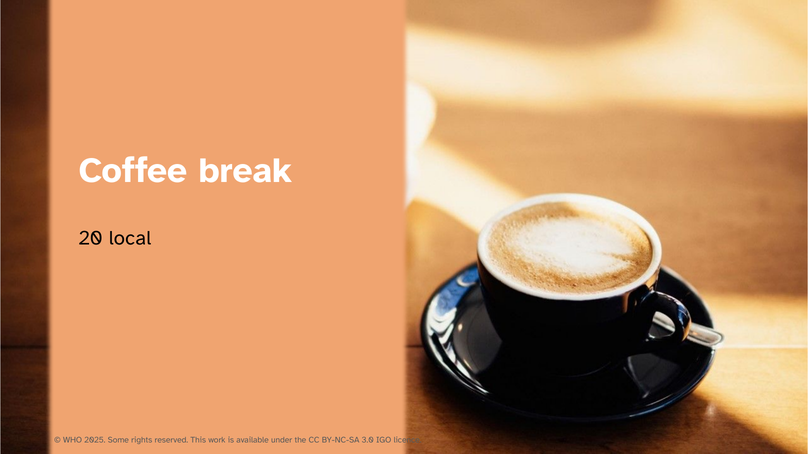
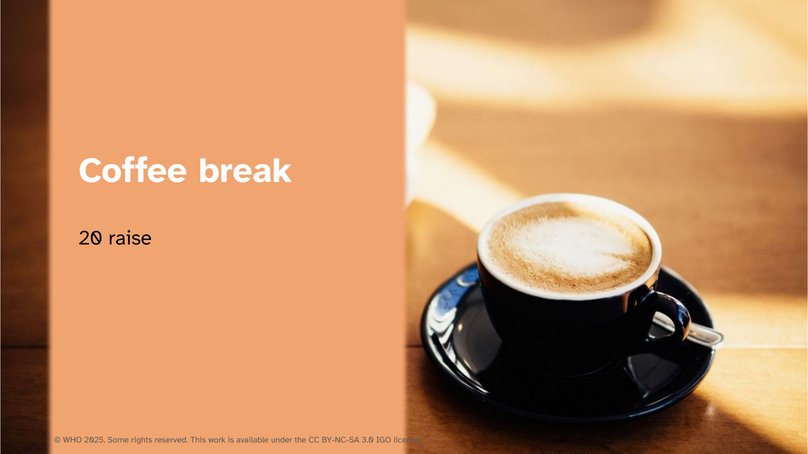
local: local -> raise
